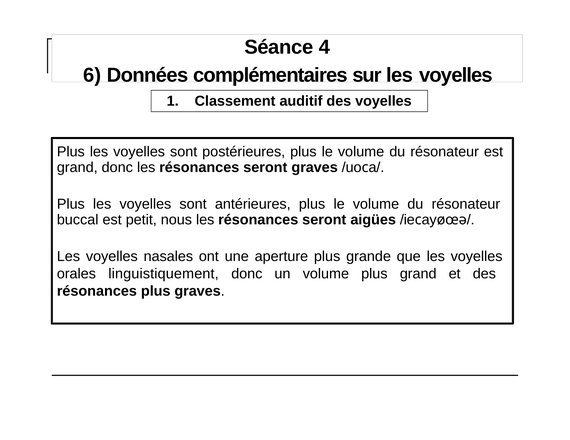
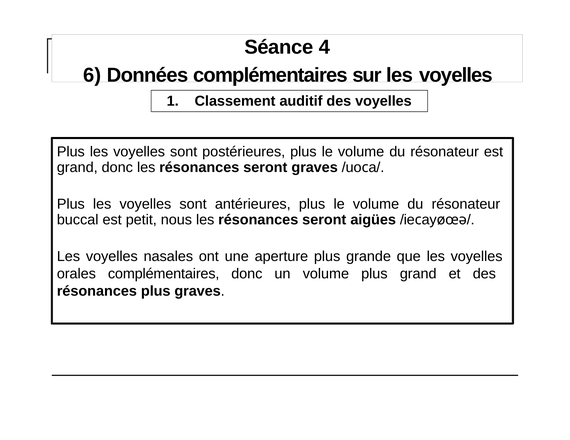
orales linguistiquement: linguistiquement -> complémentaires
